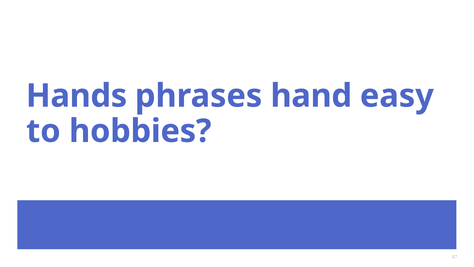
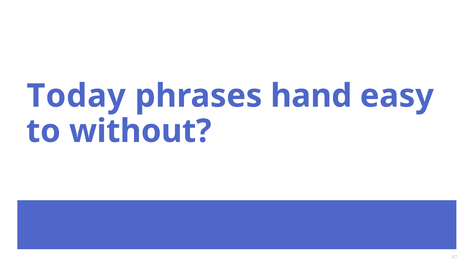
Hands: Hands -> Today
hobbies: hobbies -> without
